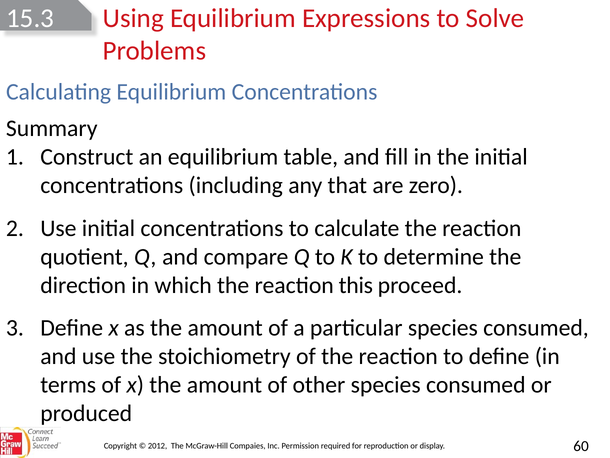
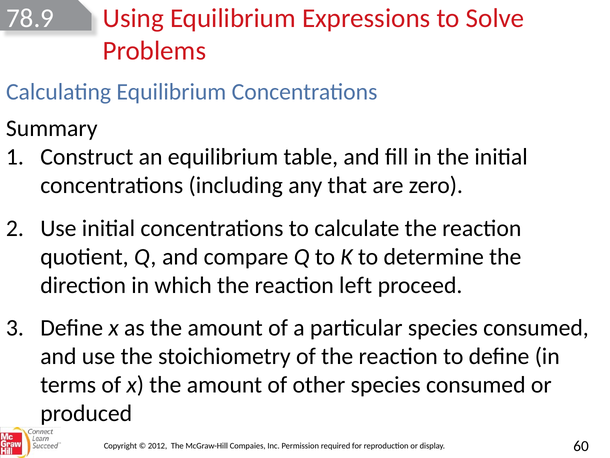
15.3: 15.3 -> 78.9
this: this -> left
